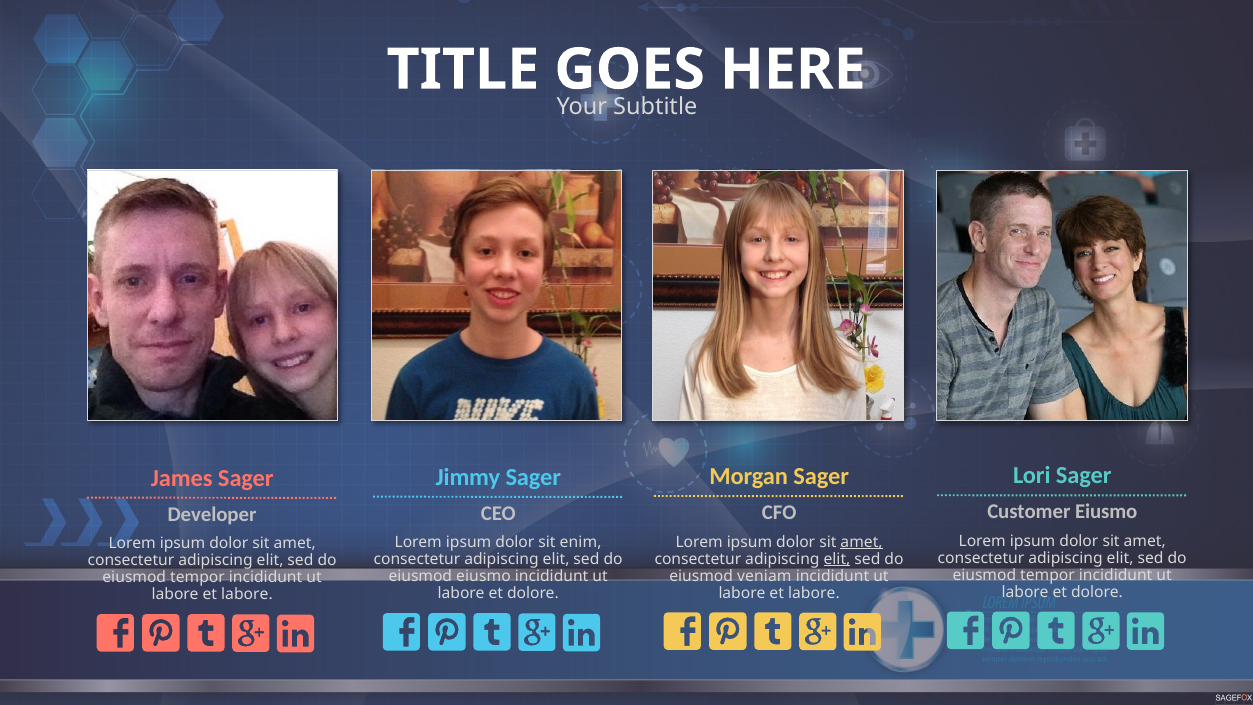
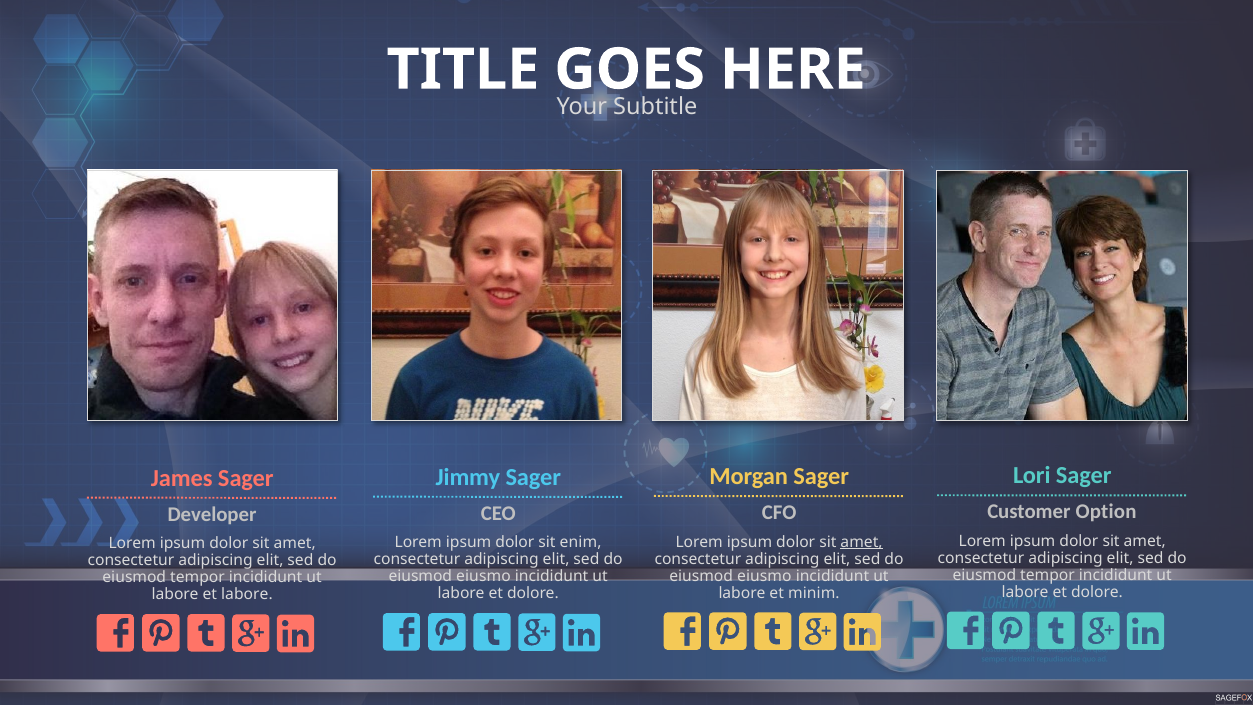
Customer Eiusmo: Eiusmo -> Option
elit at (837, 559) underline: present -> none
veniam at (764, 576): veniam -> eiusmo
labore at (814, 593): labore -> minim
